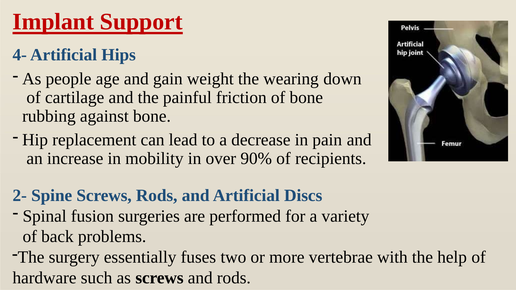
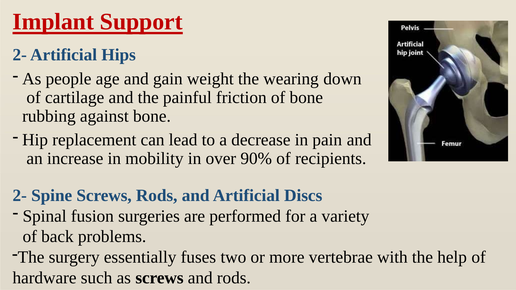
4- at (20, 55): 4- -> 2-
